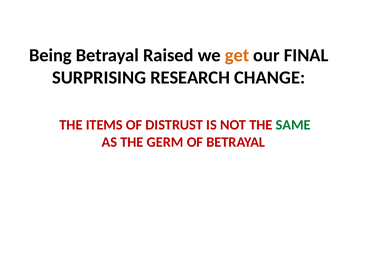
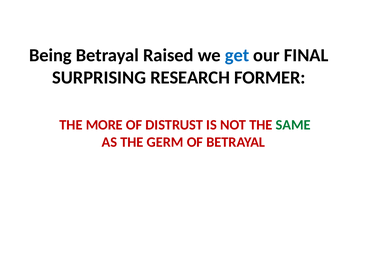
get colour: orange -> blue
CHANGE: CHANGE -> FORMER
ITEMS: ITEMS -> MORE
